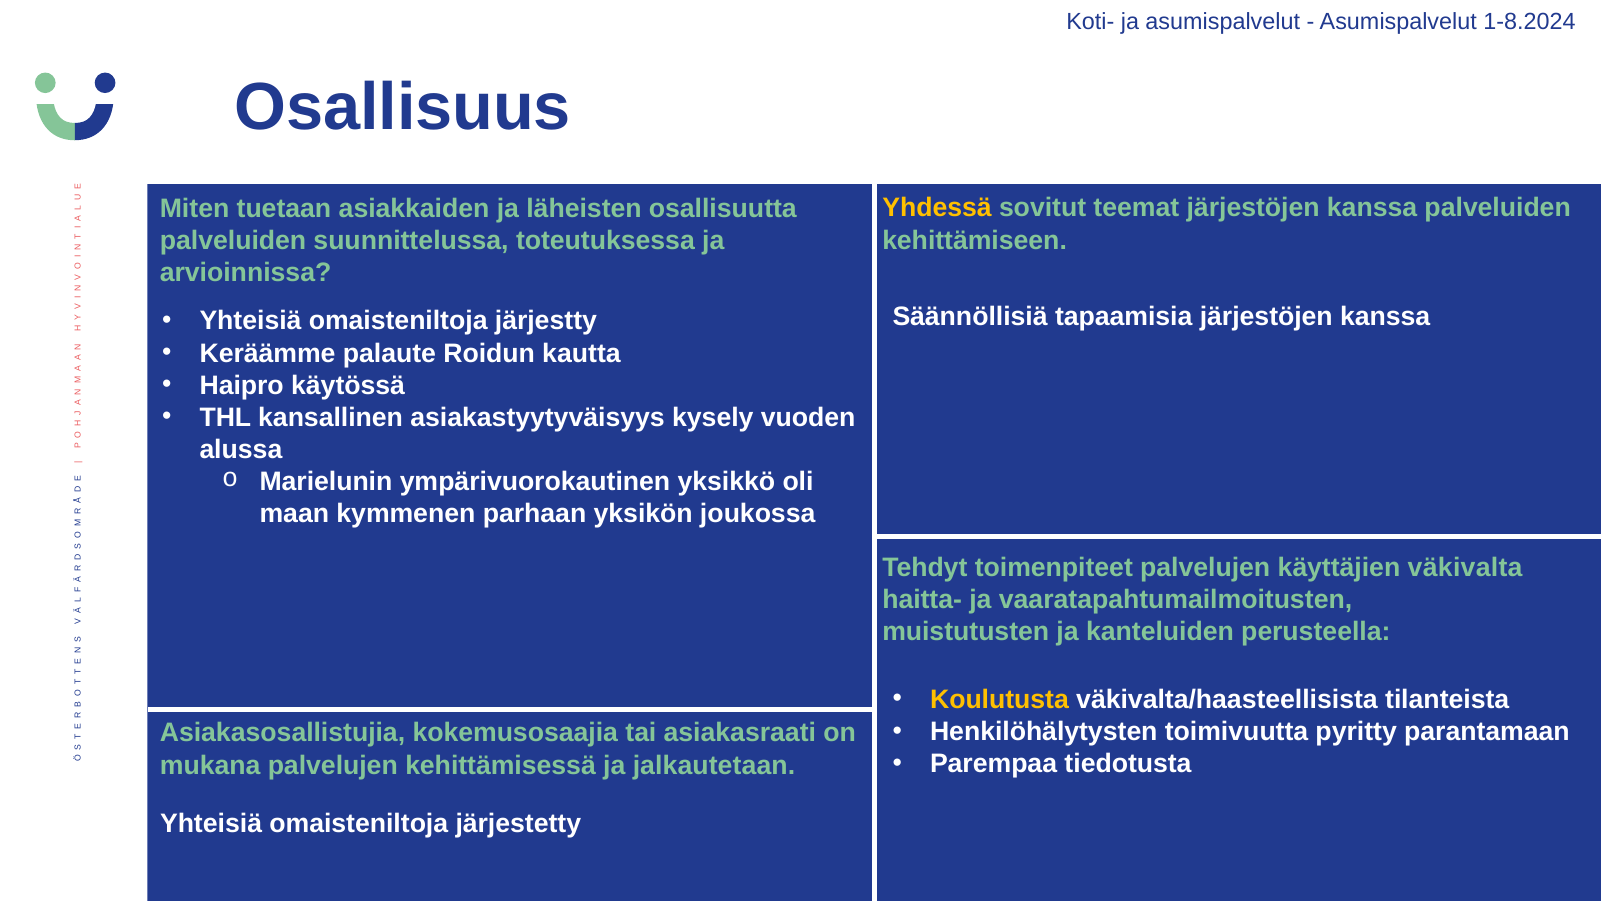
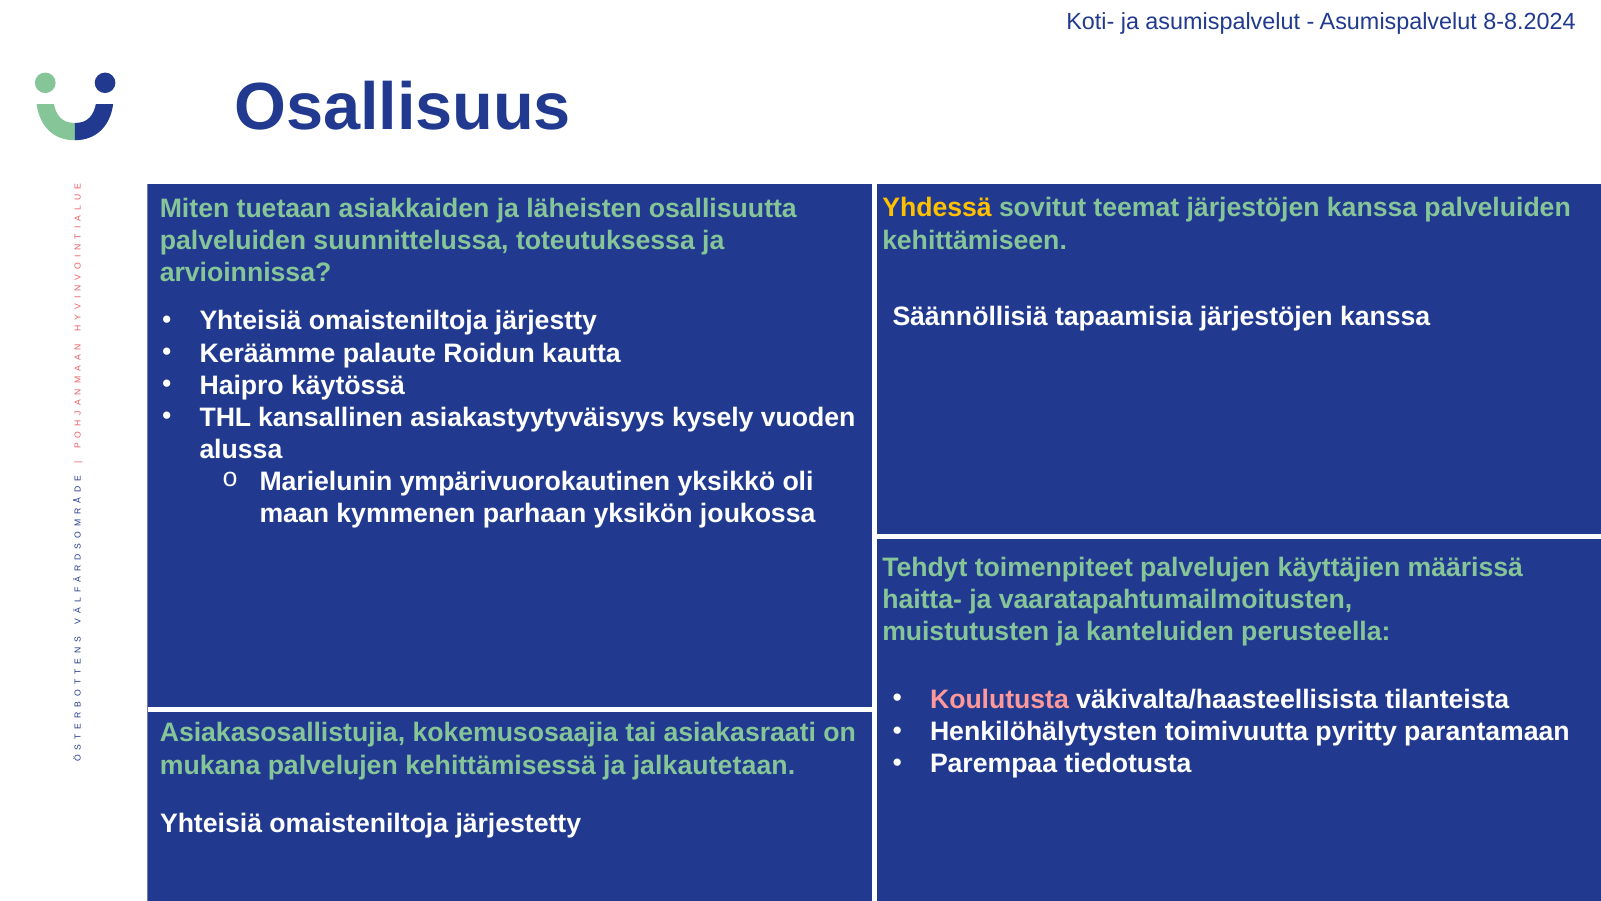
1-8.2024: 1-8.2024 -> 8-8.2024
väkivalta: väkivalta -> määrissä
Koulutusta colour: yellow -> pink
